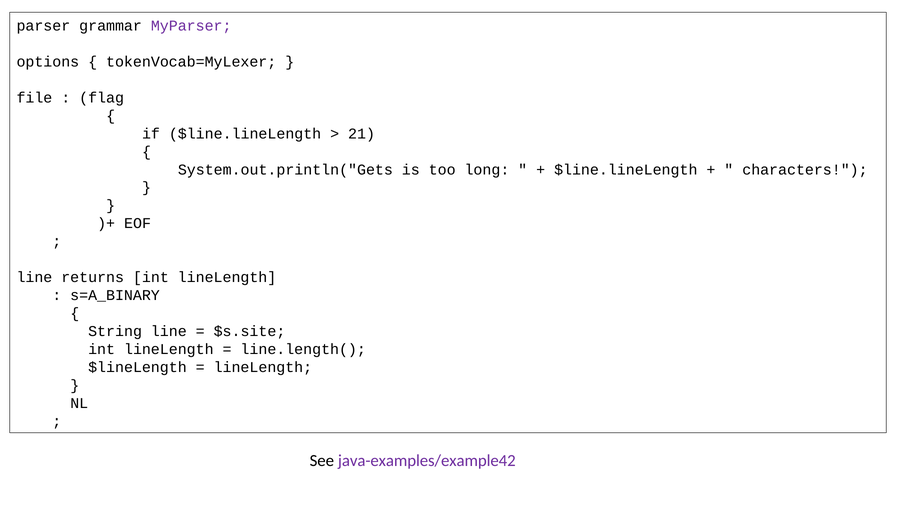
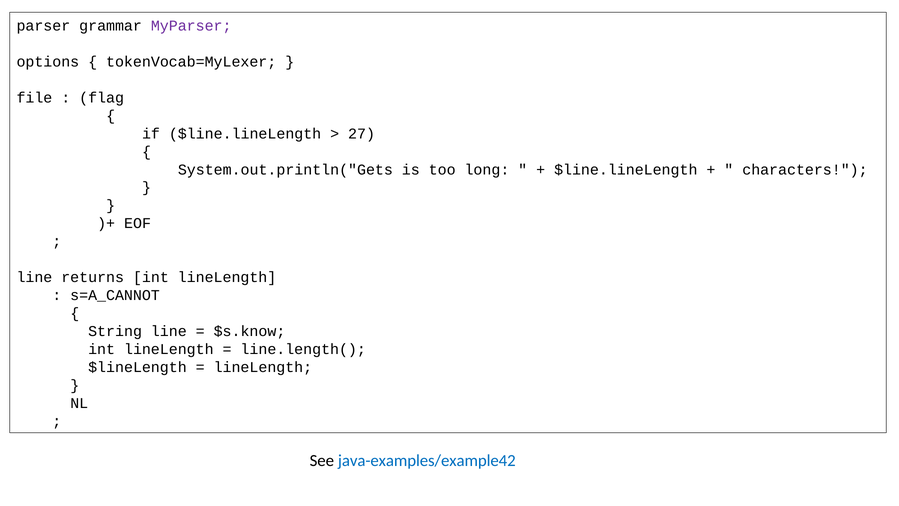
21: 21 -> 27
s=A_BINARY: s=A_BINARY -> s=A_CANNOT
$s.site: $s.site -> $s.know
java-examples/example42 colour: purple -> blue
